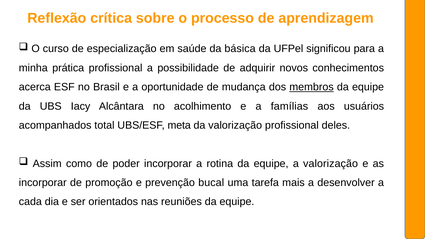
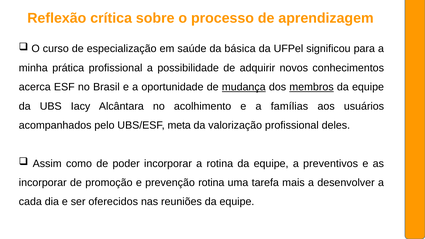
mudança underline: none -> present
total: total -> pelo
a valorização: valorização -> preventivos
prevenção bucal: bucal -> rotina
orientados: orientados -> oferecidos
